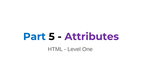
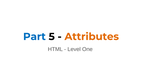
Attributes colour: purple -> orange
